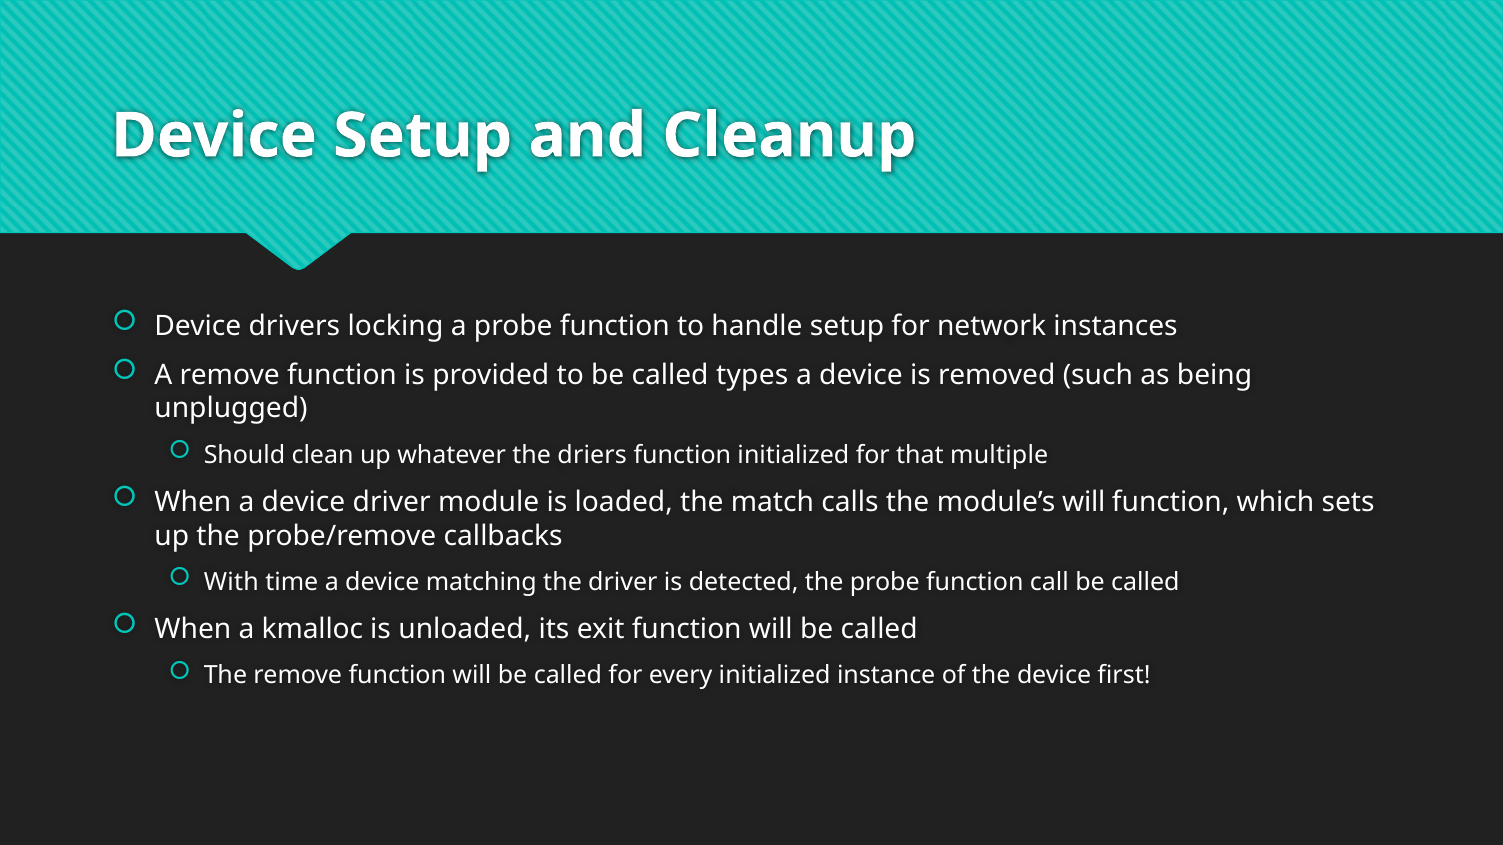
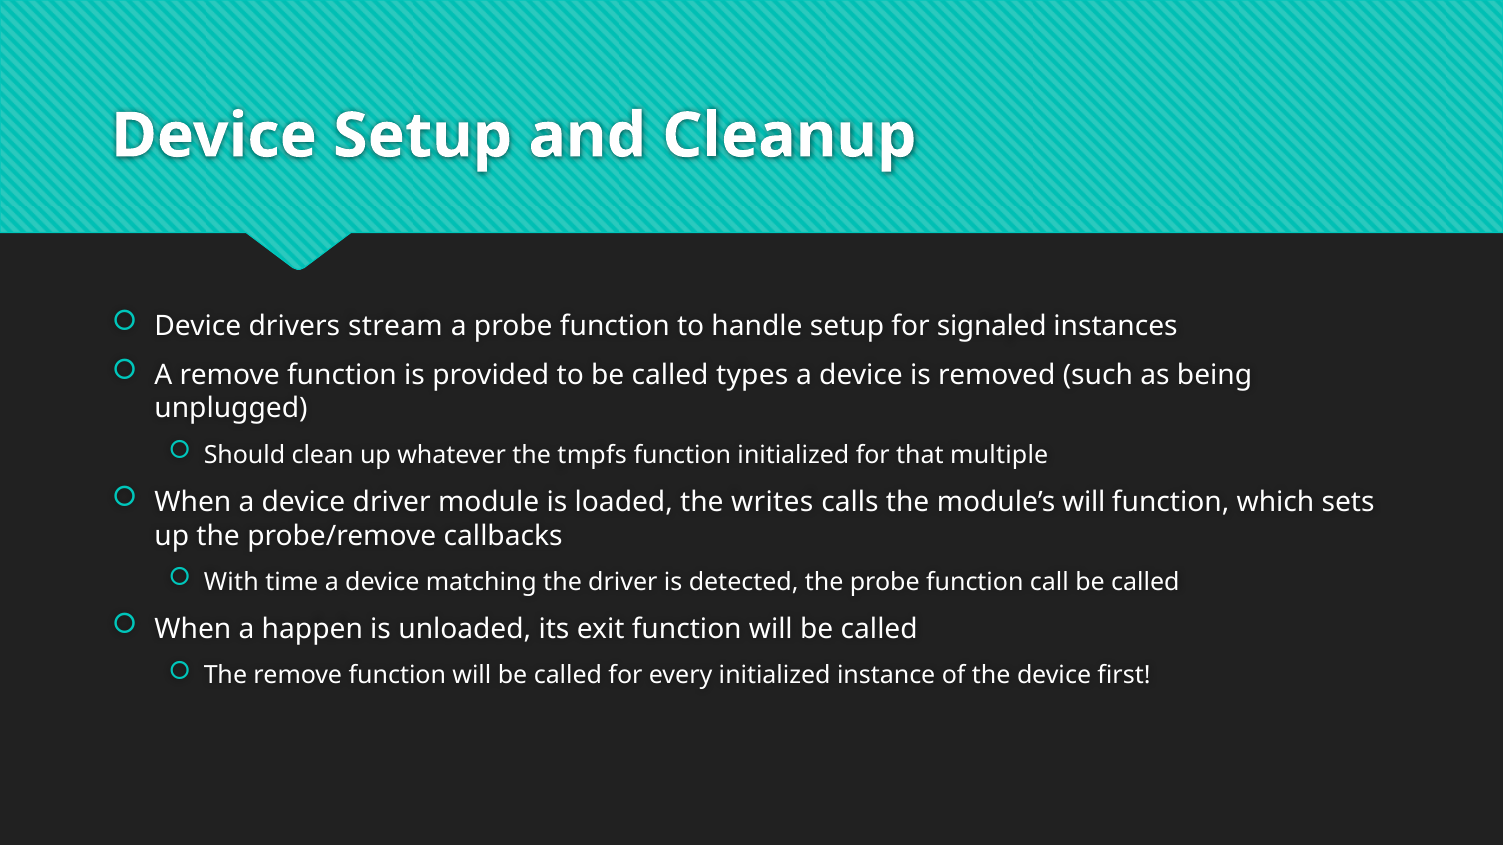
locking: locking -> stream
network: network -> signaled
driers: driers -> tmpfs
match: match -> writes
kmalloc: kmalloc -> happen
